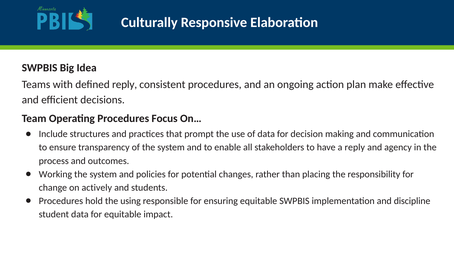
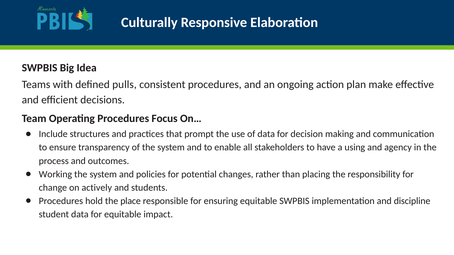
defined reply: reply -> pulls
a reply: reply -> using
using: using -> place
